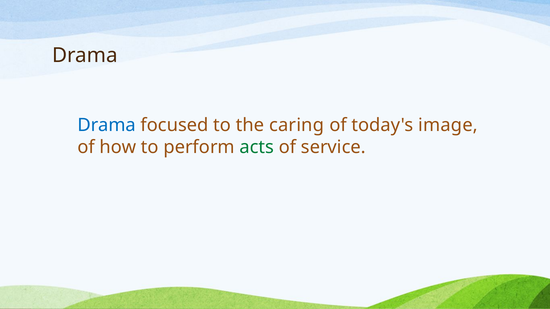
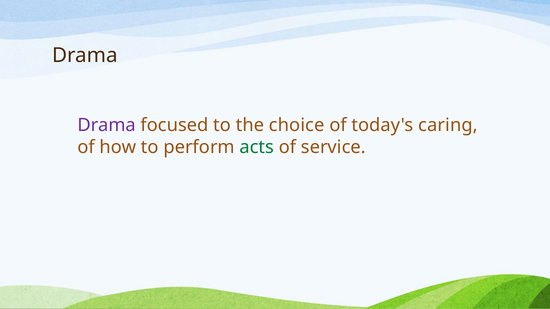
Drama at (107, 125) colour: blue -> purple
caring: caring -> choice
image: image -> caring
